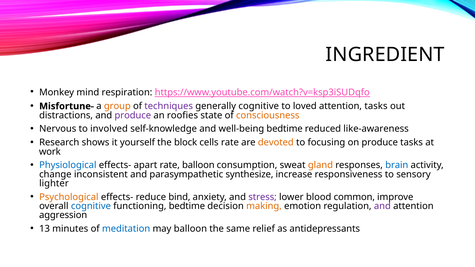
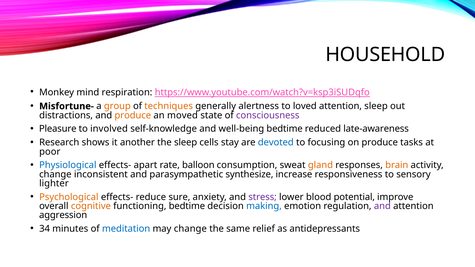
INGREDIENT: INGREDIENT -> HOUSEHOLD
techniques colour: purple -> orange
generally cognitive: cognitive -> alertness
attention tasks: tasks -> sleep
produce at (133, 115) colour: purple -> orange
roofies: roofies -> moved
consciousness colour: orange -> purple
Nervous: Nervous -> Pleasure
like-awareness: like-awareness -> late-awareness
yourself: yourself -> another
the block: block -> sleep
cells rate: rate -> stay
devoted colour: orange -> blue
work: work -> poor
brain colour: blue -> orange
bind: bind -> sure
common: common -> potential
cognitive at (91, 206) colour: blue -> orange
making colour: orange -> blue
13: 13 -> 34
may balloon: balloon -> change
